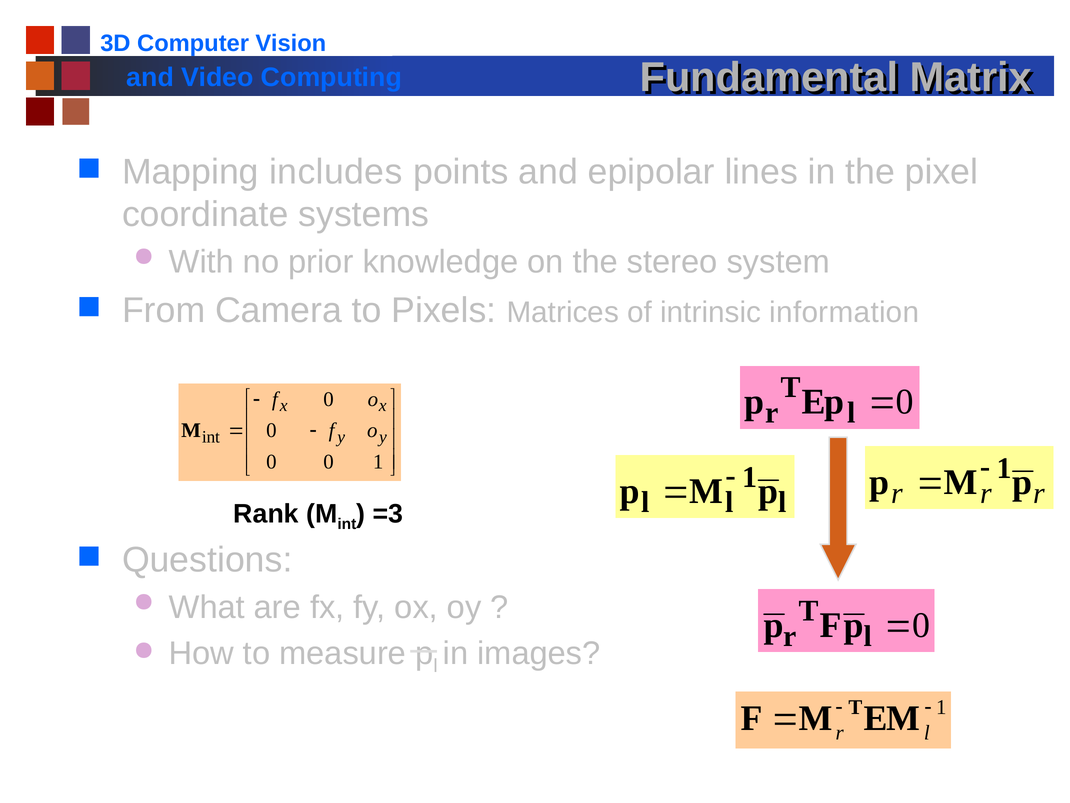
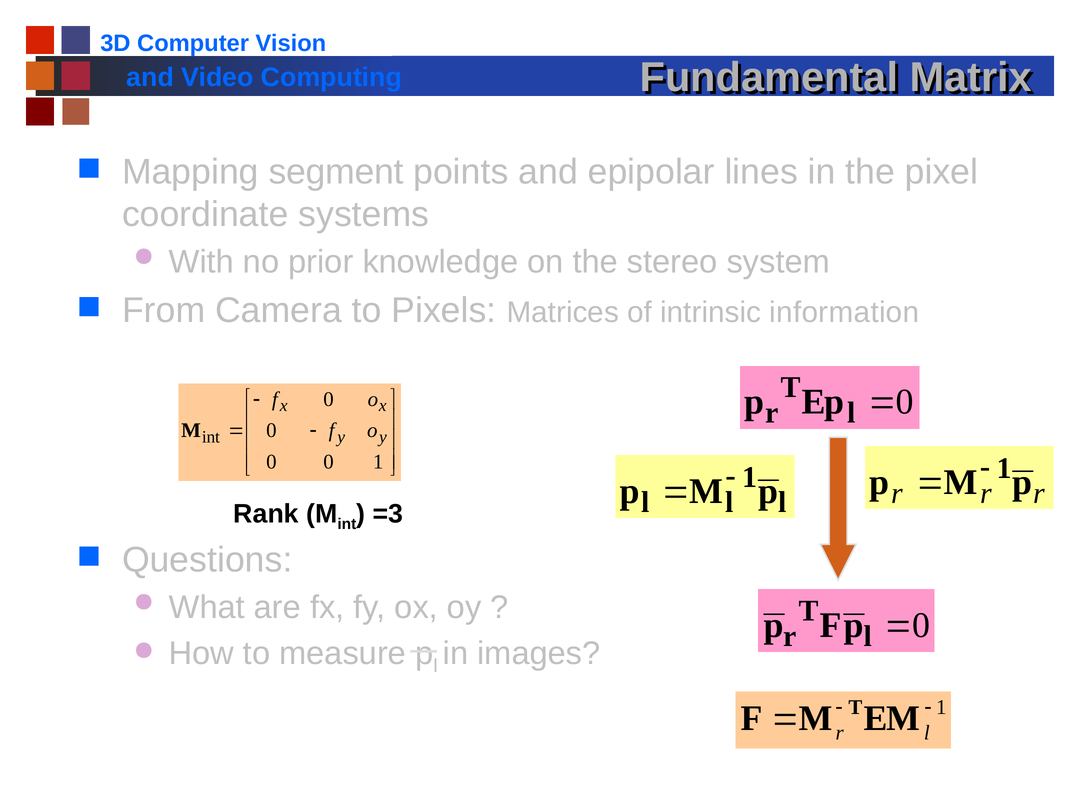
includes: includes -> segment
